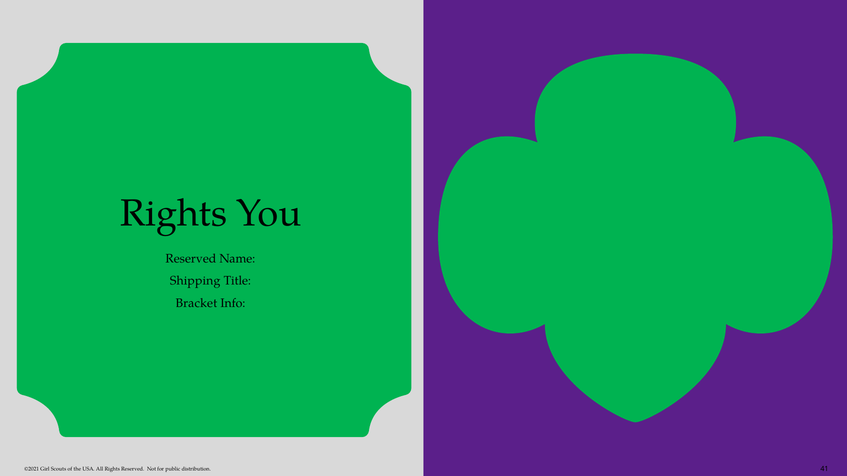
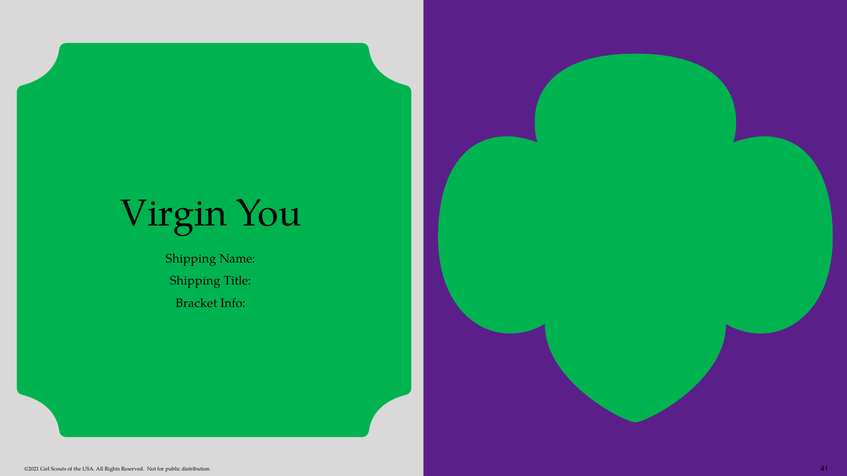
Rights at (174, 213): Rights -> Virgin
Reserved at (191, 259): Reserved -> Shipping
